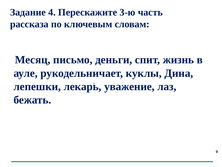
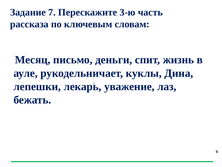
4: 4 -> 7
